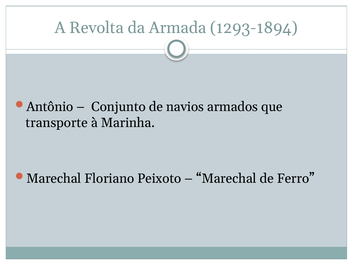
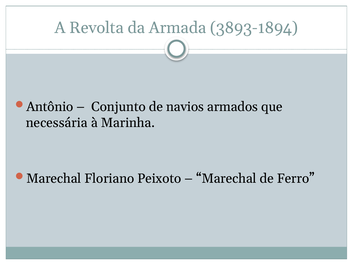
1293-1894: 1293-1894 -> 3893-1894
transporte: transporte -> necessária
